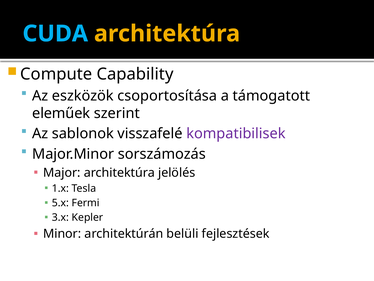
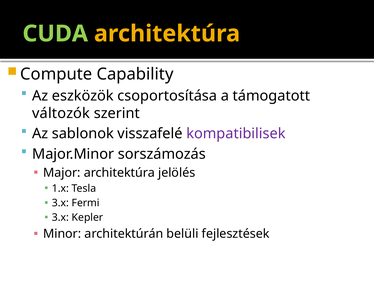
CUDA colour: light blue -> light green
eleműek: eleműek -> változók
5.x at (60, 203): 5.x -> 3.x
